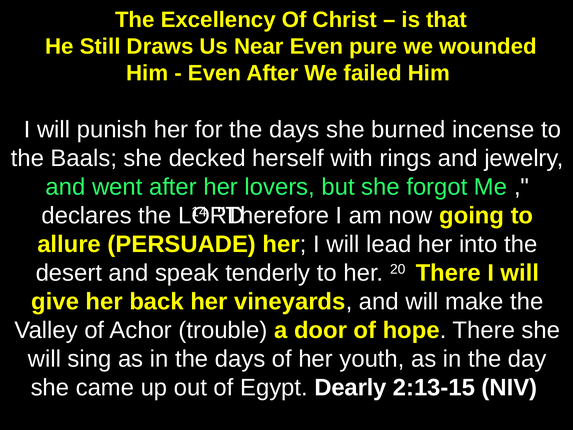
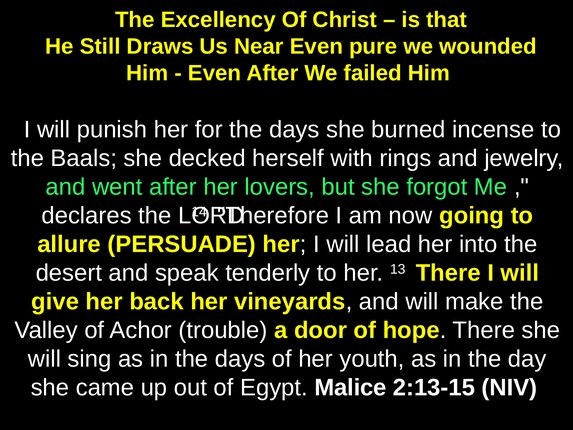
20: 20 -> 13
Dearly: Dearly -> Malice
